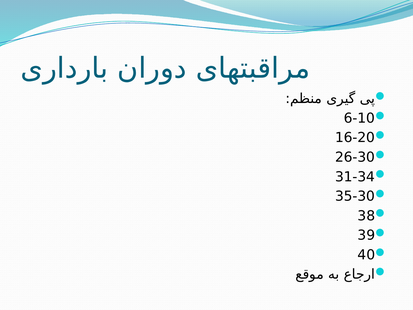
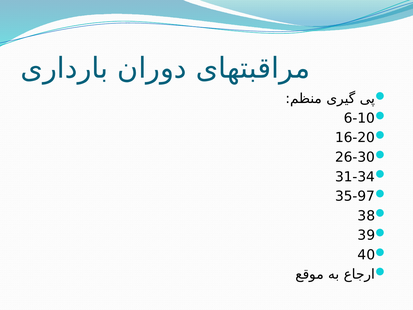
35-30: 35-30 -> 35-97
